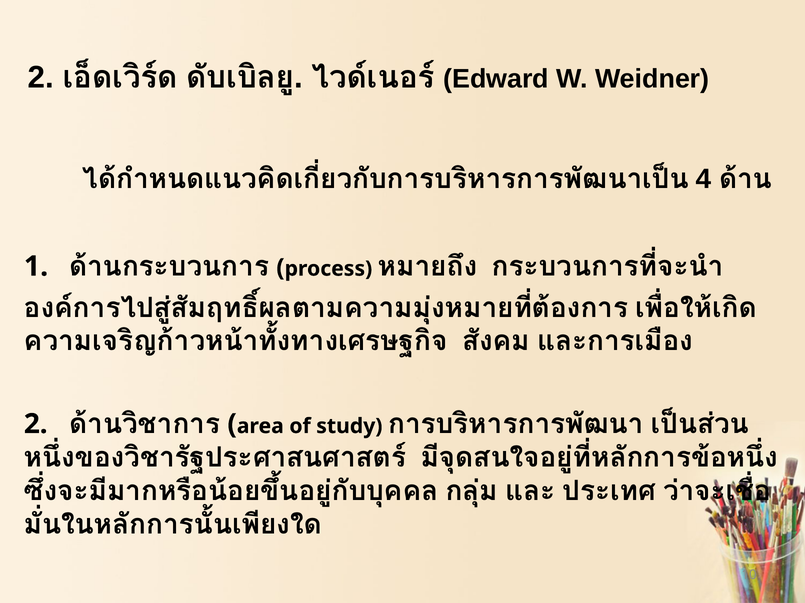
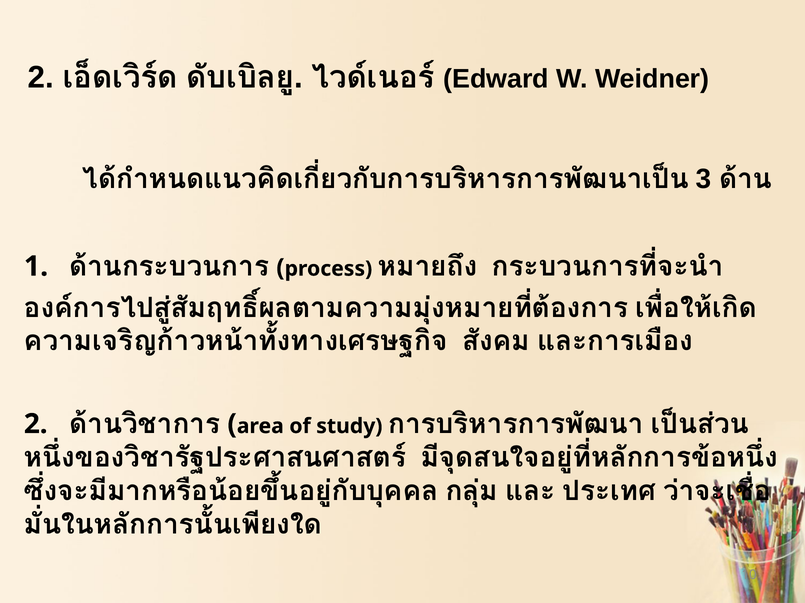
4: 4 -> 3
